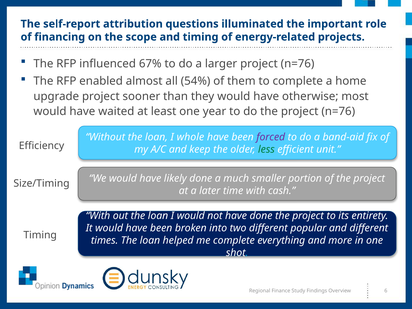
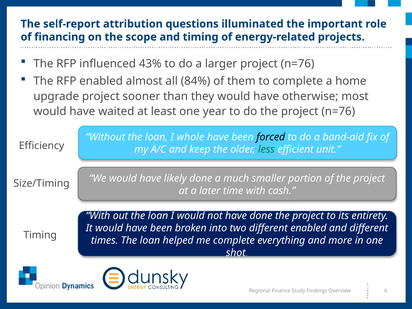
67%: 67% -> 43%
54%: 54% -> 84%
forced colour: purple -> black
different popular: popular -> enabled
